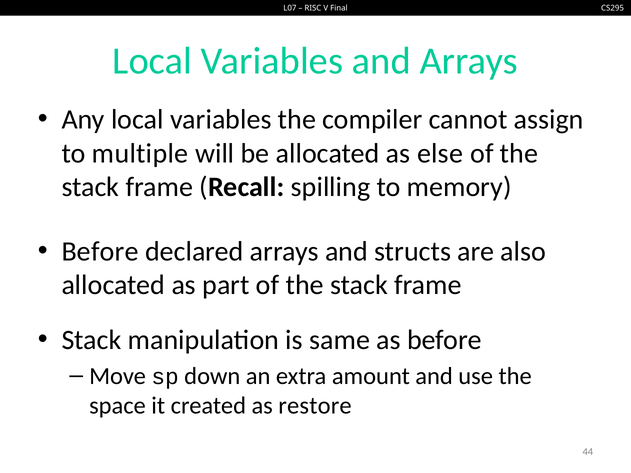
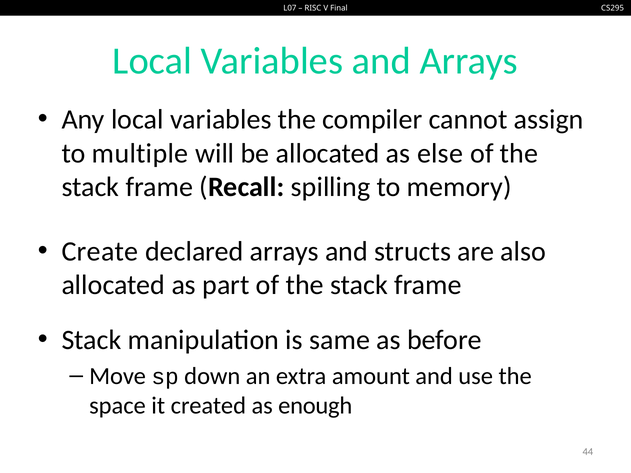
Before at (100, 252): Before -> Create
restore: restore -> enough
